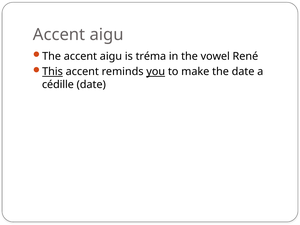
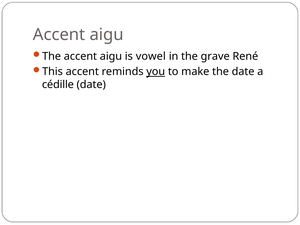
tréma: tréma -> vowel
vowel: vowel -> grave
This underline: present -> none
